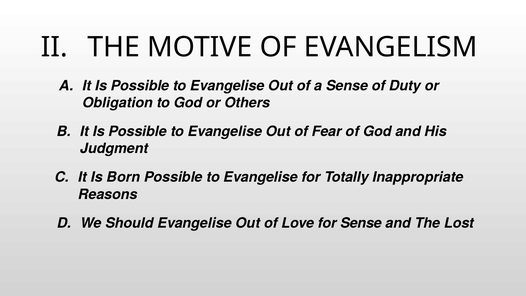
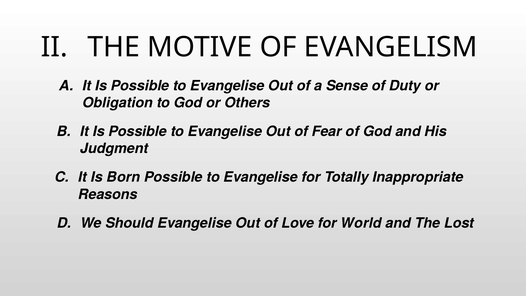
for Sense: Sense -> World
